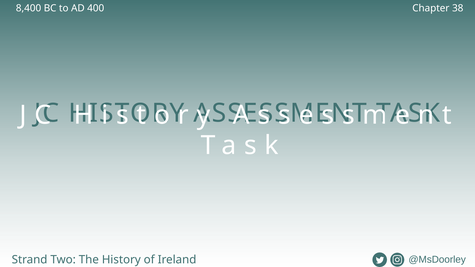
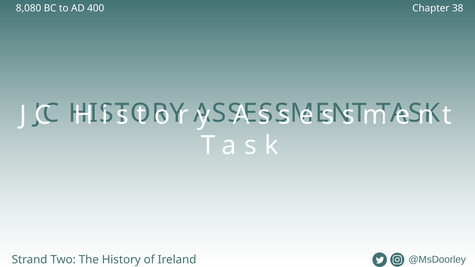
8,400: 8,400 -> 8,080
